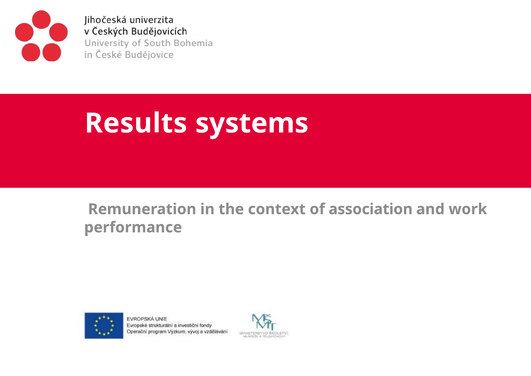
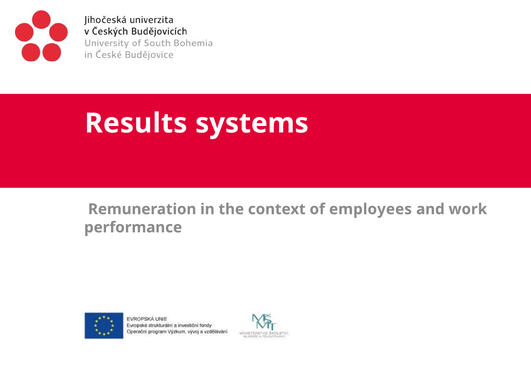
association: association -> employees
